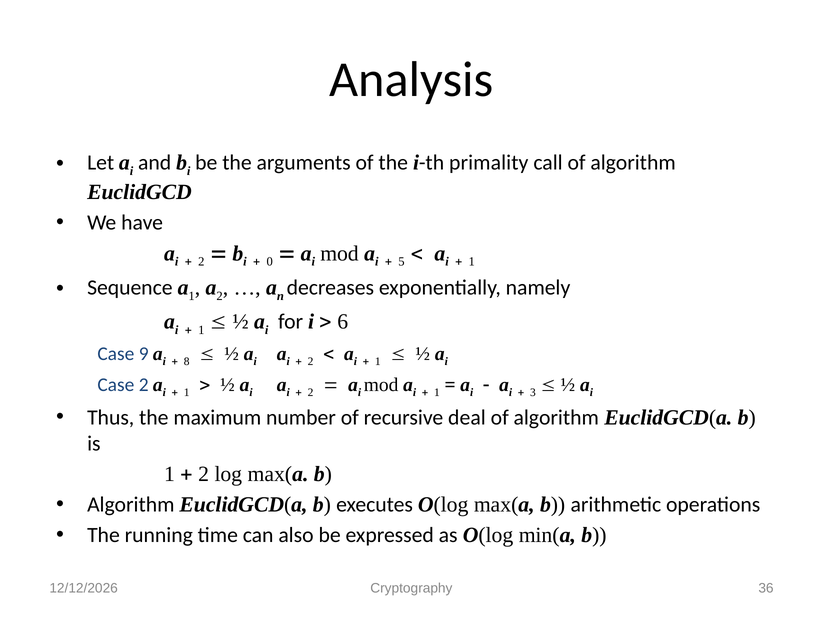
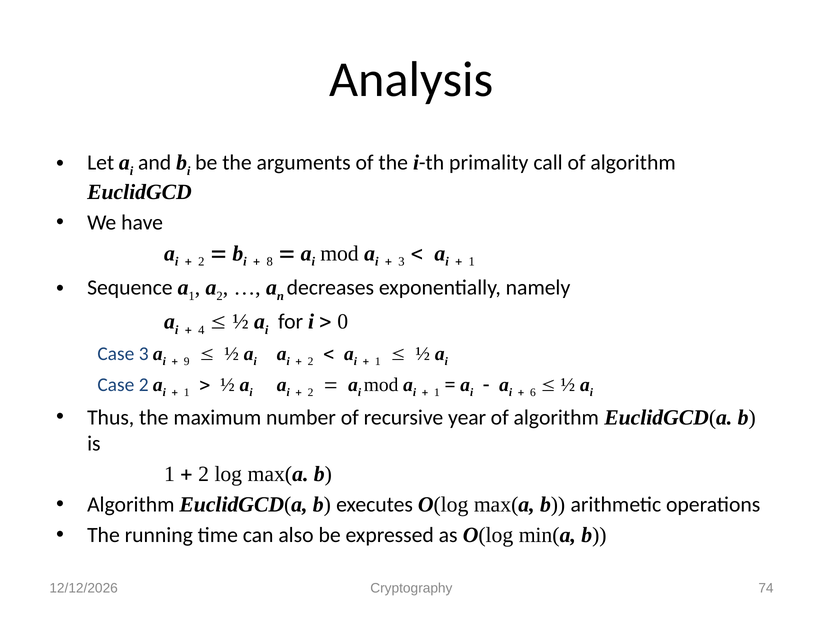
0: 0 -> 8
5 at (401, 262): 5 -> 3
1 at (201, 330): 1 -> 4
6: 6 -> 0
Case 9: 9 -> 3
8: 8 -> 9
3: 3 -> 6
deal: deal -> year
36: 36 -> 74
